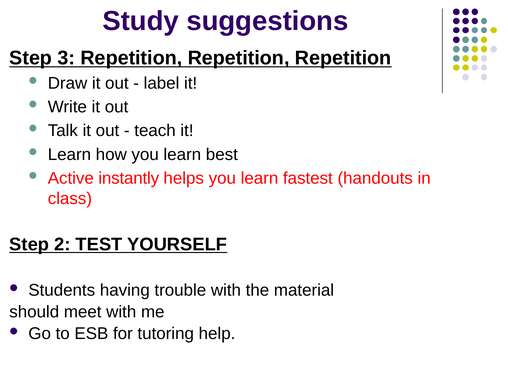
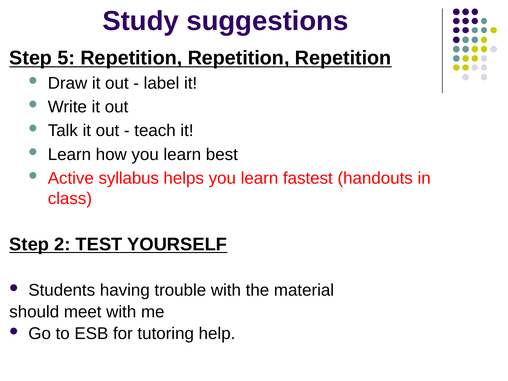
3: 3 -> 5
instantly: instantly -> syllabus
